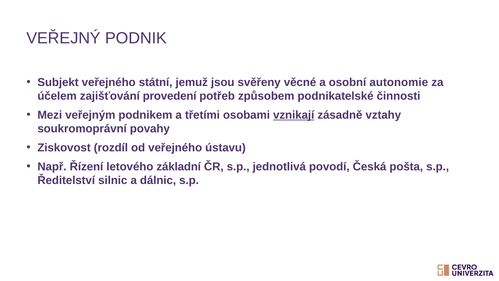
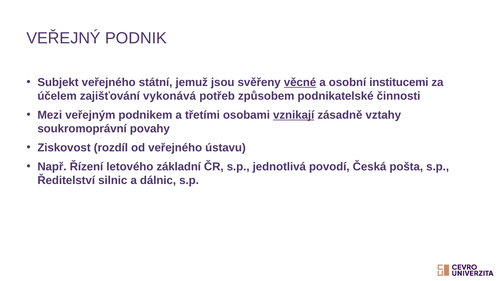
věcné underline: none -> present
autonomie: autonomie -> institucemi
provedení: provedení -> vykonává
